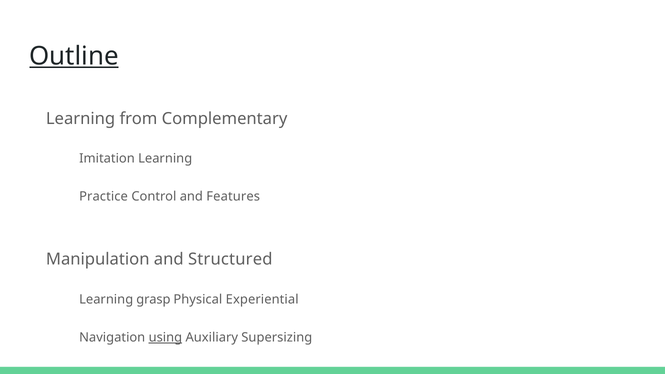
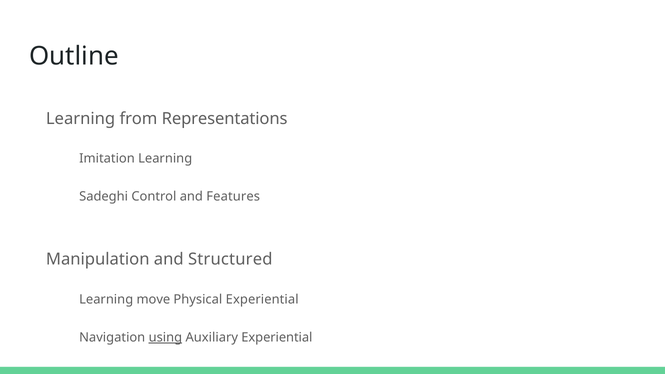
Outline underline: present -> none
Complementary: Complementary -> Representations
Practice: Practice -> Sadeghi
grasp: grasp -> move
Auxiliary Supersizing: Supersizing -> Experiential
